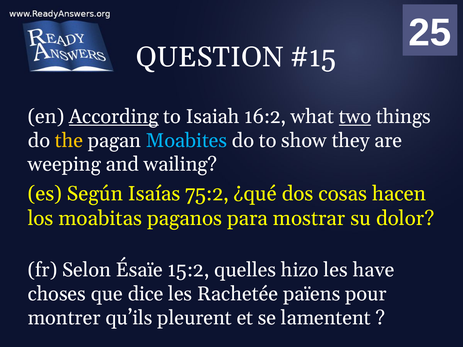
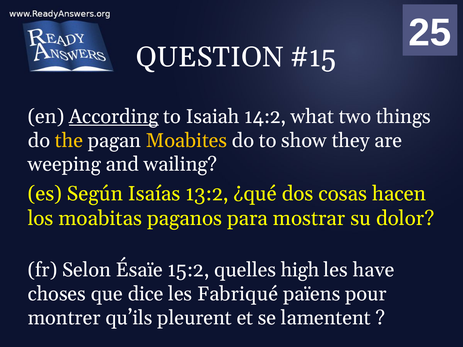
16:2: 16:2 -> 14:2
two underline: present -> none
Moabites colour: light blue -> yellow
75:2: 75:2 -> 13:2
hizo: hizo -> high
Rachetée: Rachetée -> Fabriqué
